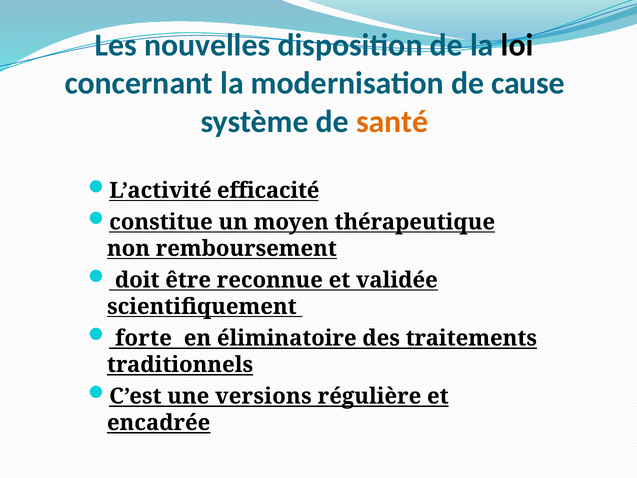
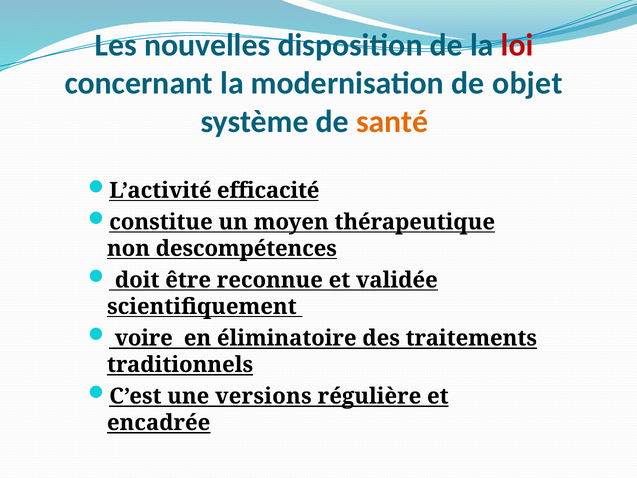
loi colour: black -> red
cause: cause -> objet
remboursement: remboursement -> descompétences
forte: forte -> voire
